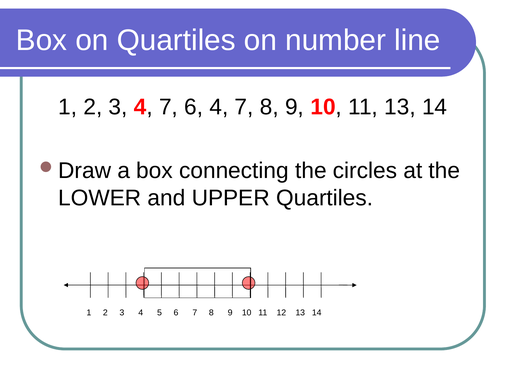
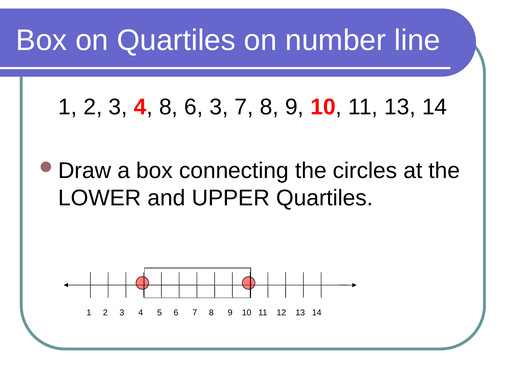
3 4 7: 7 -> 8
6 4: 4 -> 3
